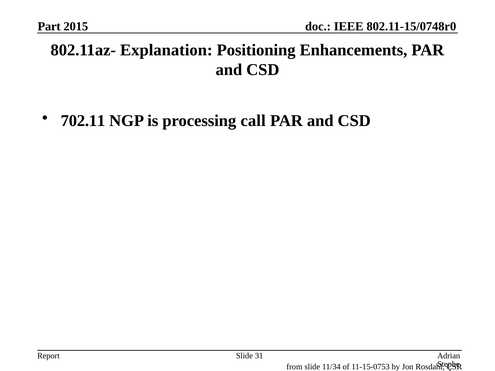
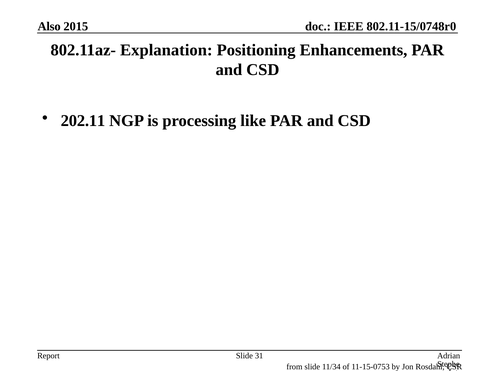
Part: Part -> Also
702.11: 702.11 -> 202.11
call: call -> like
